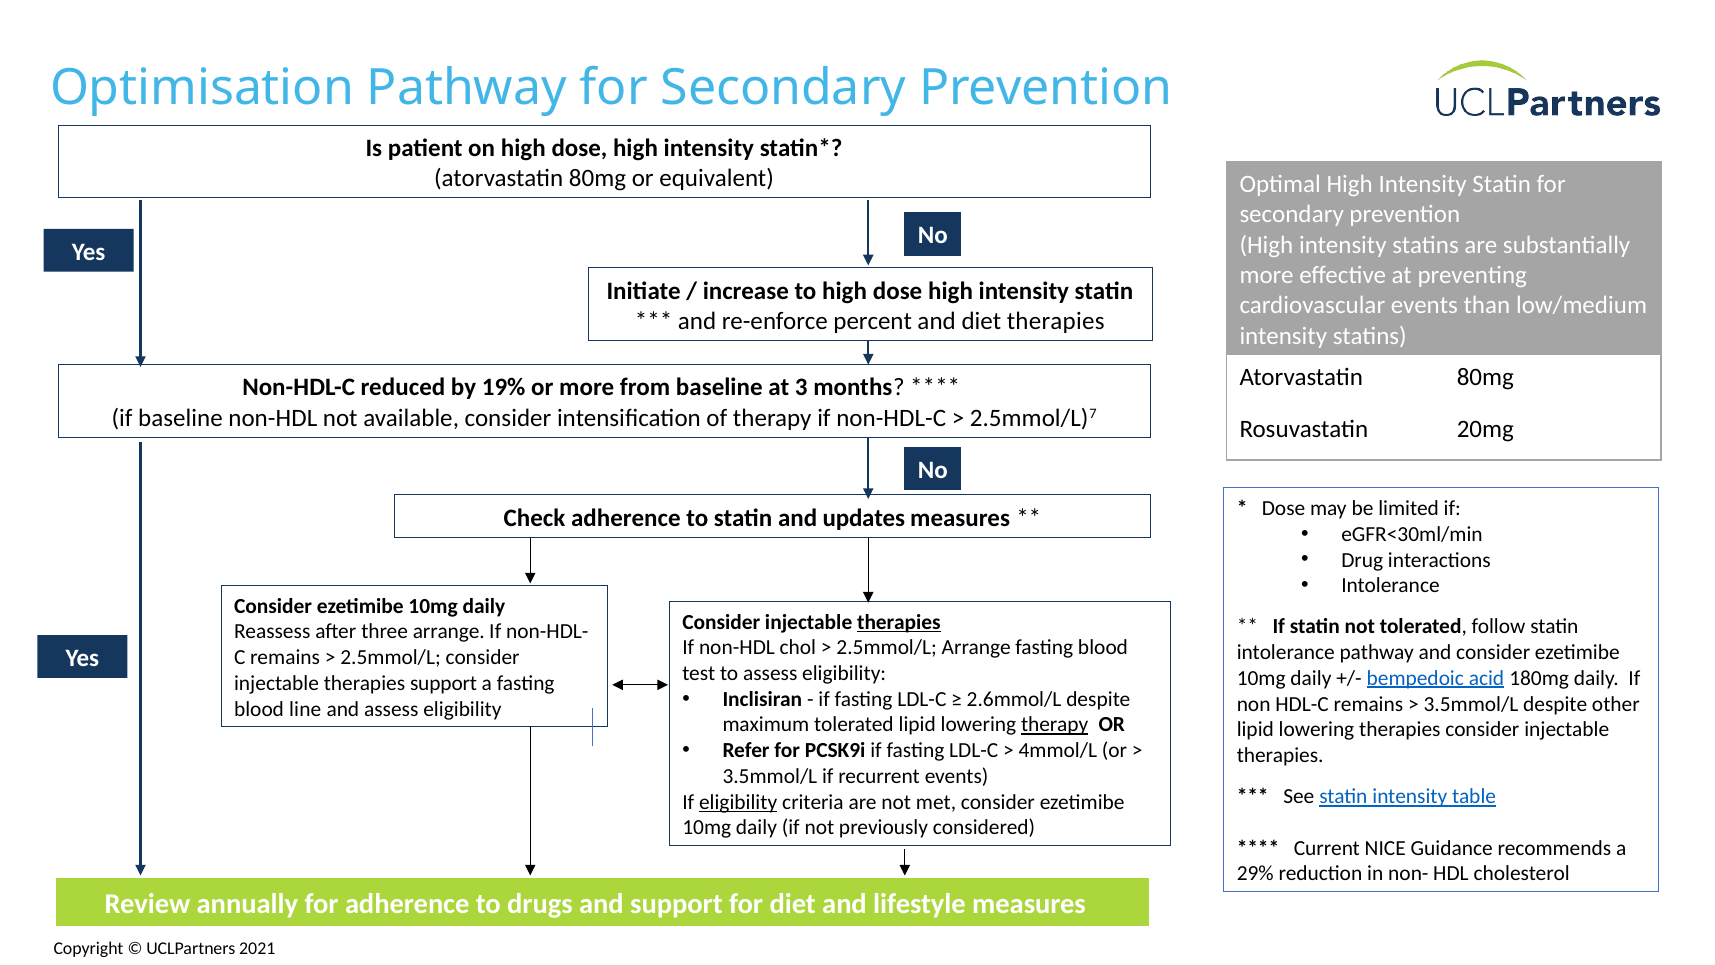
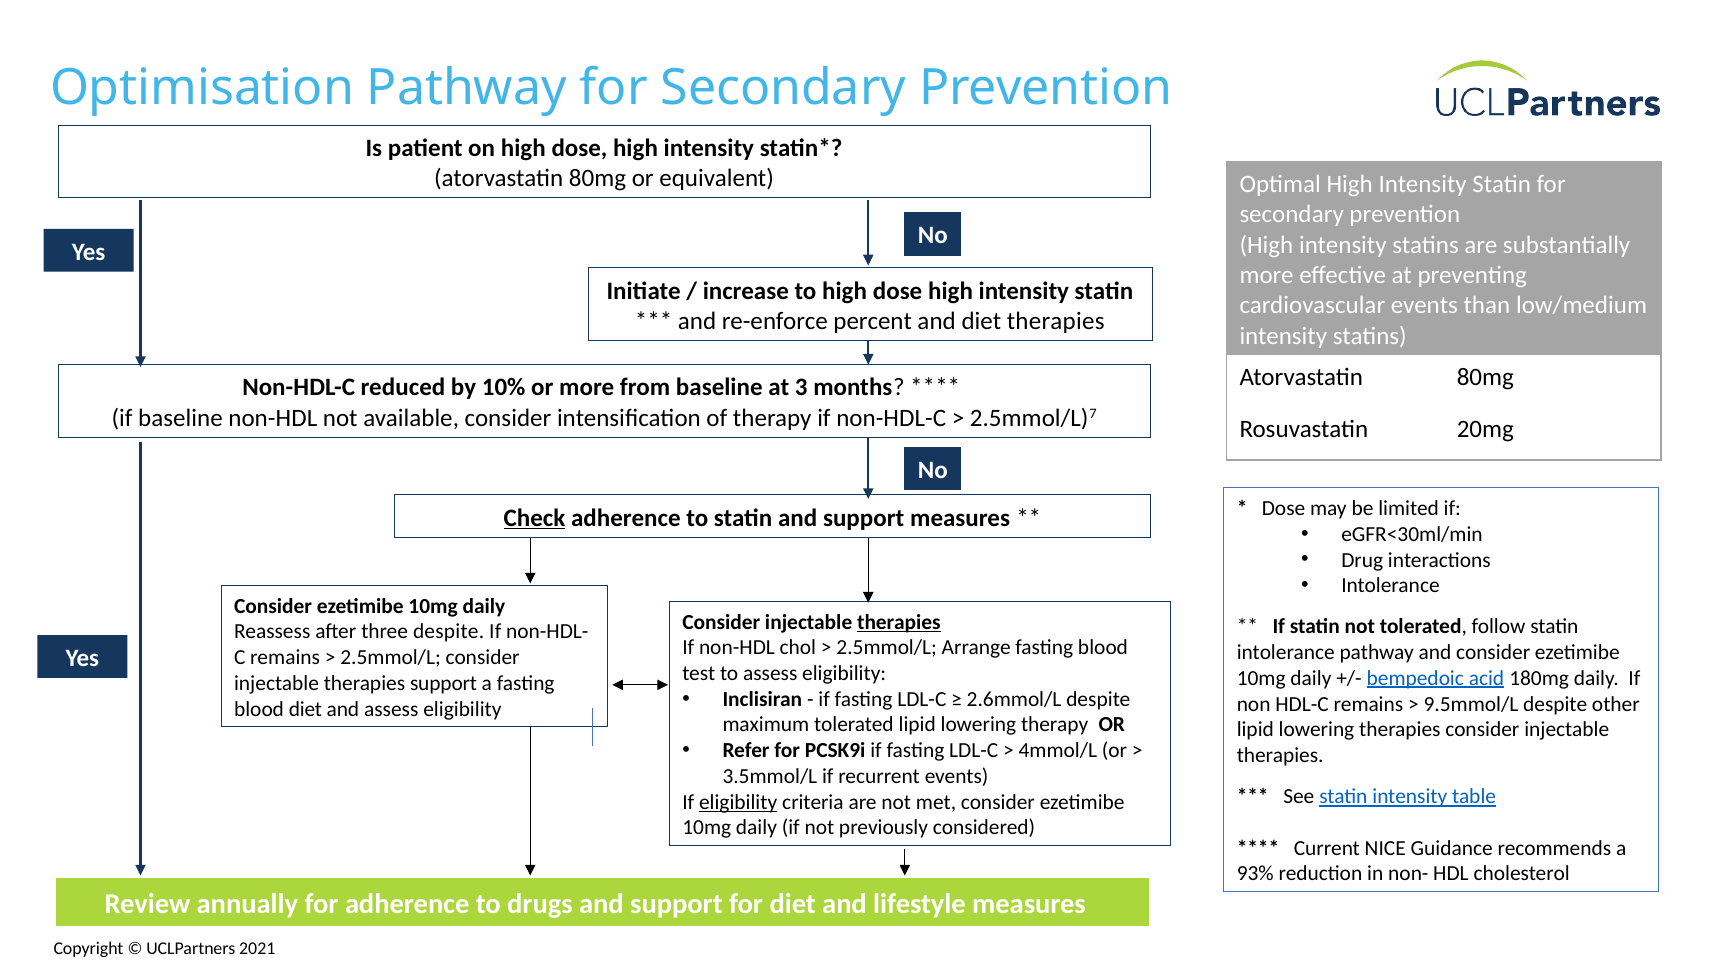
19%: 19% -> 10%
Check underline: none -> present
statin and updates: updates -> support
three arrange: arrange -> despite
3.5mmol/L at (1471, 704): 3.5mmol/L -> 9.5mmol/L
blood line: line -> diet
therapy at (1055, 725) underline: present -> none
29%: 29% -> 93%
